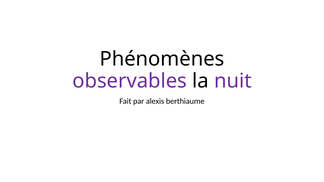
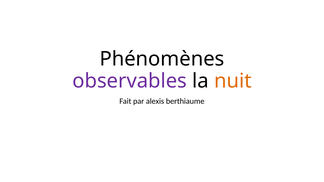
nuit colour: purple -> orange
